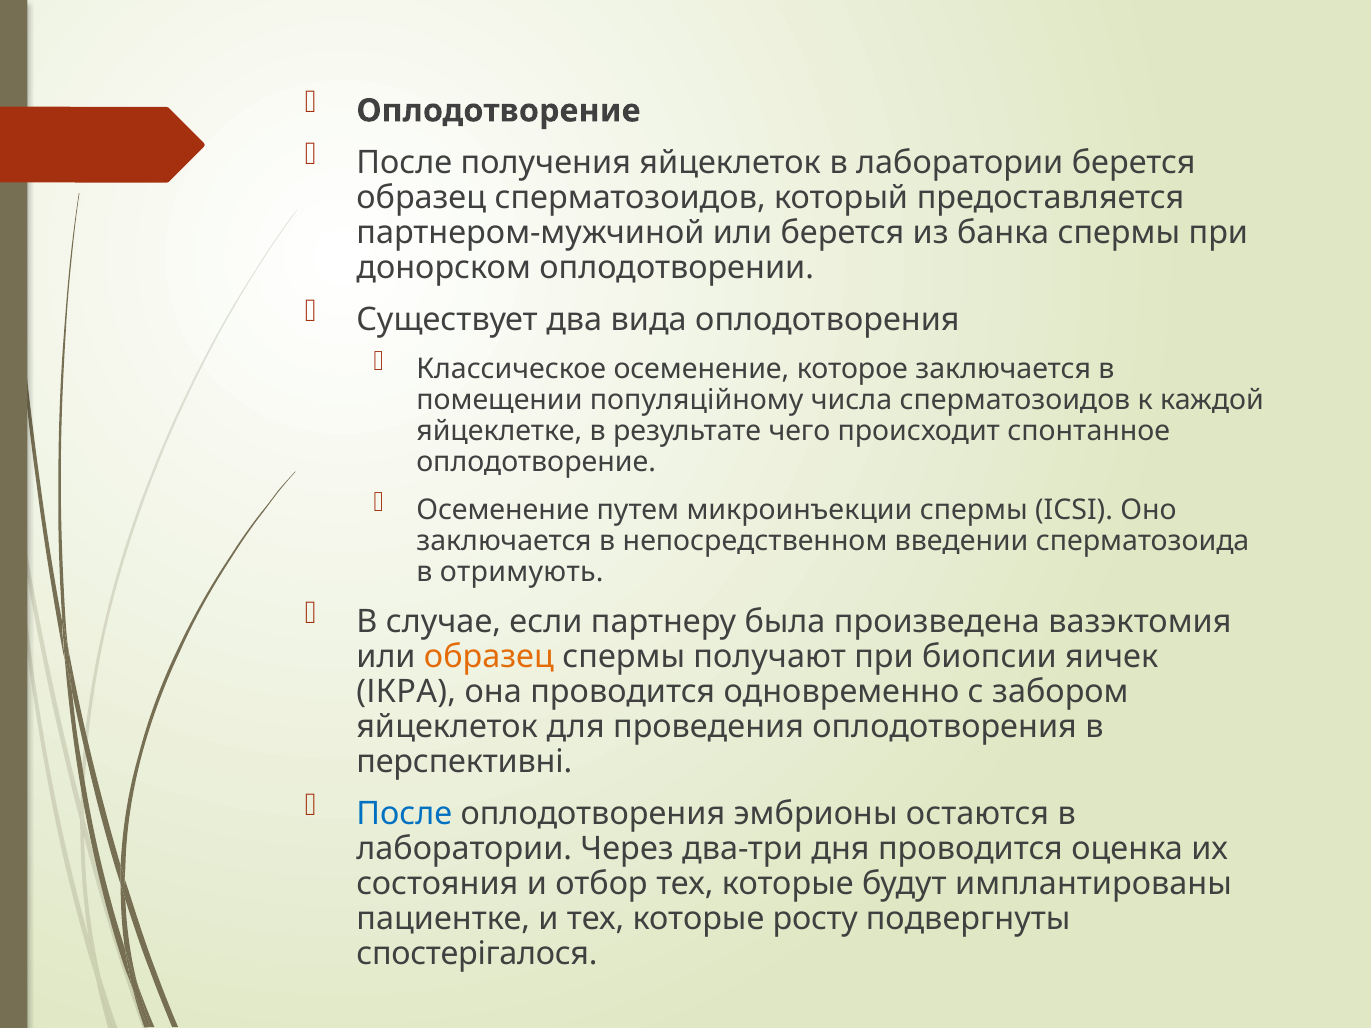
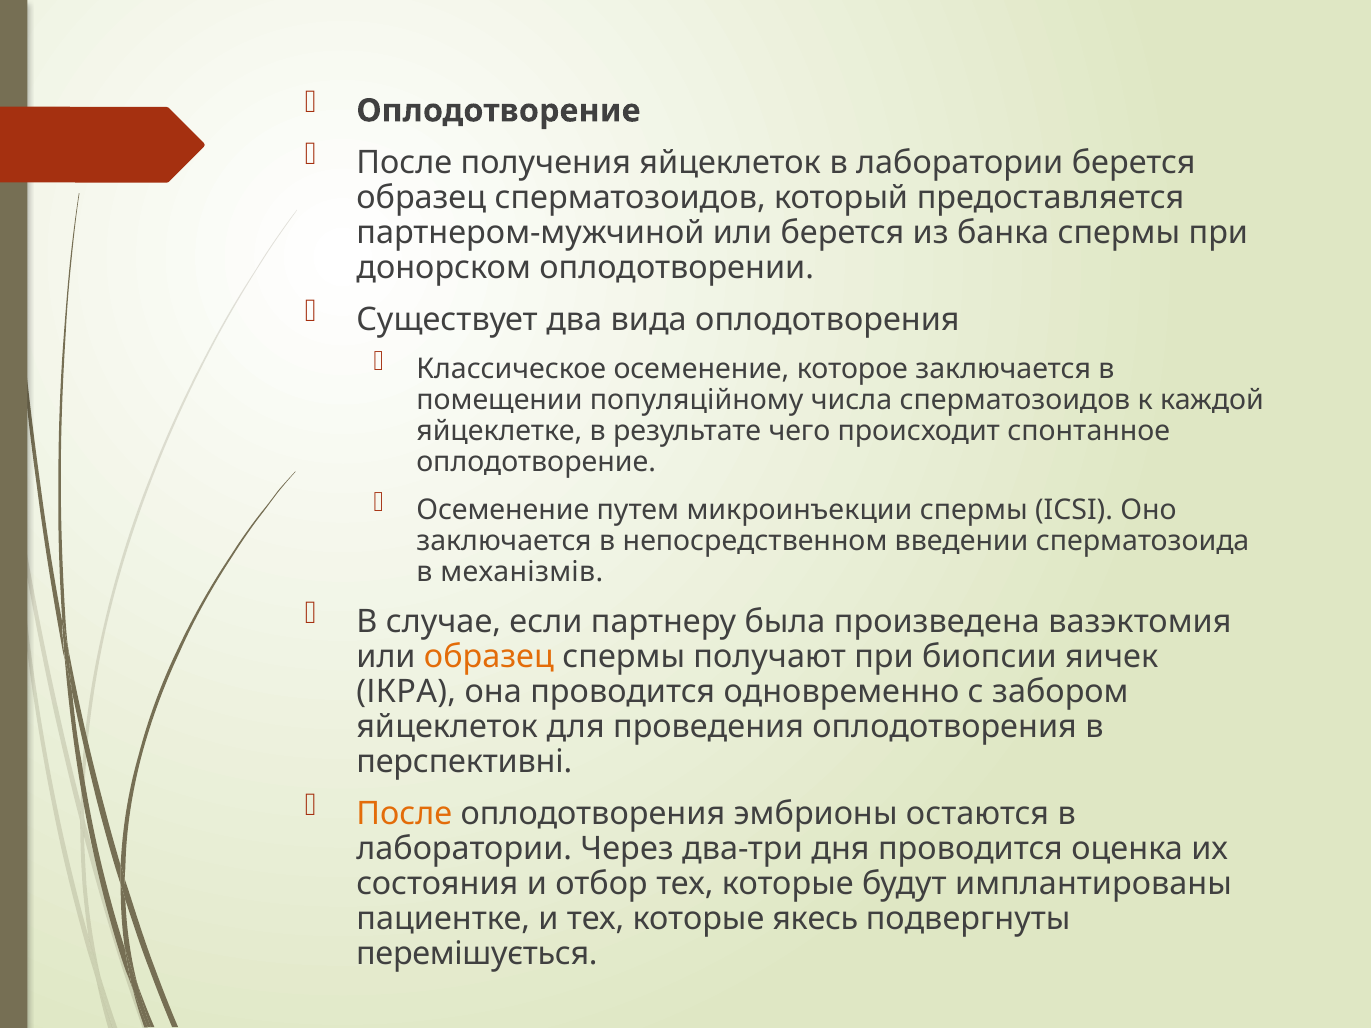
отримують: отримують -> механізмів
После at (404, 814) colour: blue -> orange
росту: росту -> якесь
спостерігалося: спостерігалося -> перемішується
